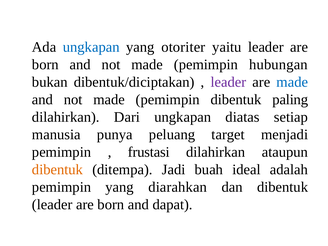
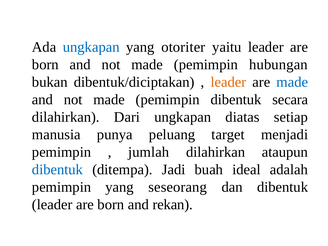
leader at (228, 82) colour: purple -> orange
paling: paling -> secara
frustasi: frustasi -> jumlah
dibentuk at (57, 170) colour: orange -> blue
diarahkan: diarahkan -> seseorang
dapat: dapat -> rekan
